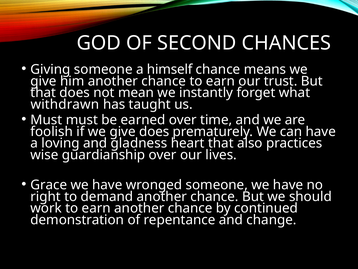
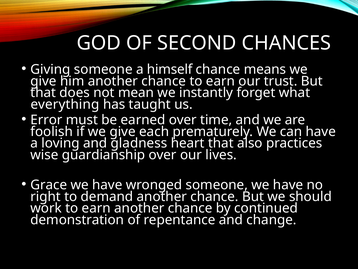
withdrawn: withdrawn -> everything
Must at (46, 120): Must -> Error
give does: does -> each
